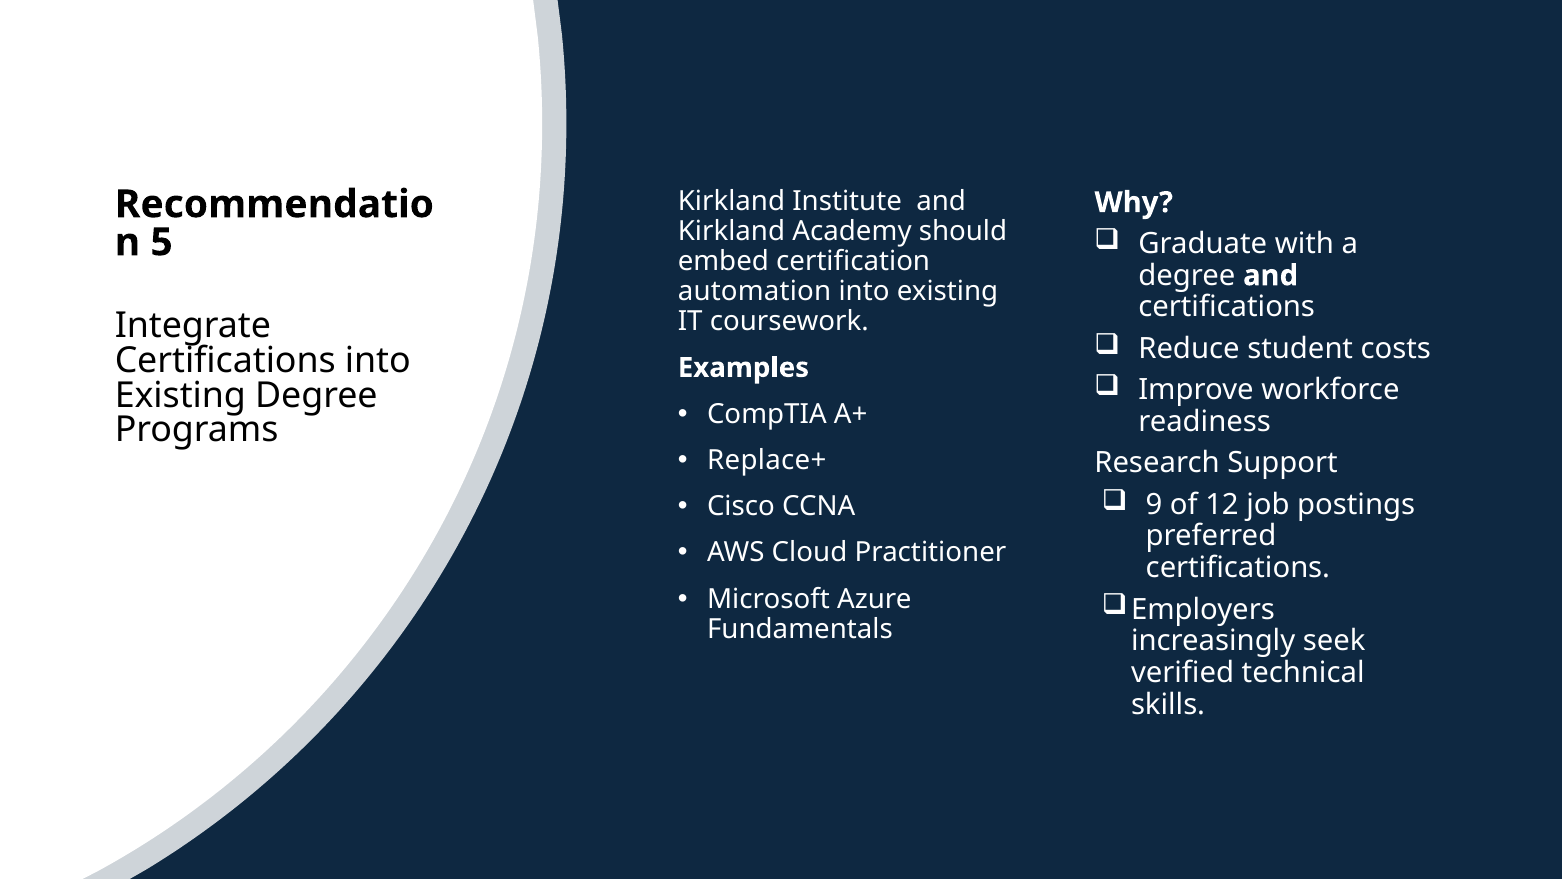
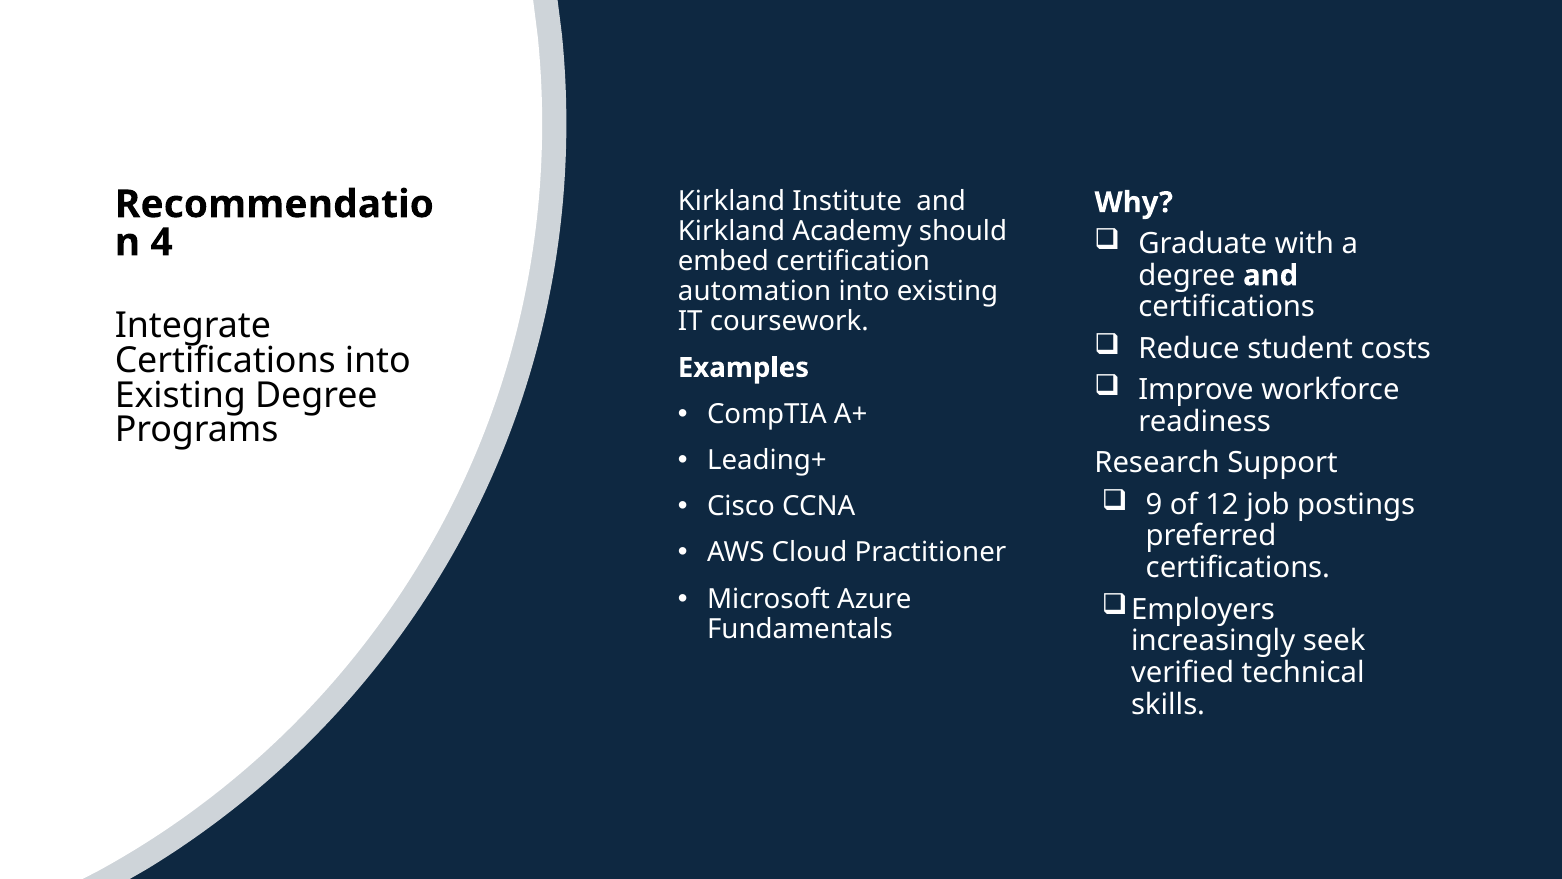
5: 5 -> 4
Replace+: Replace+ -> Leading+
